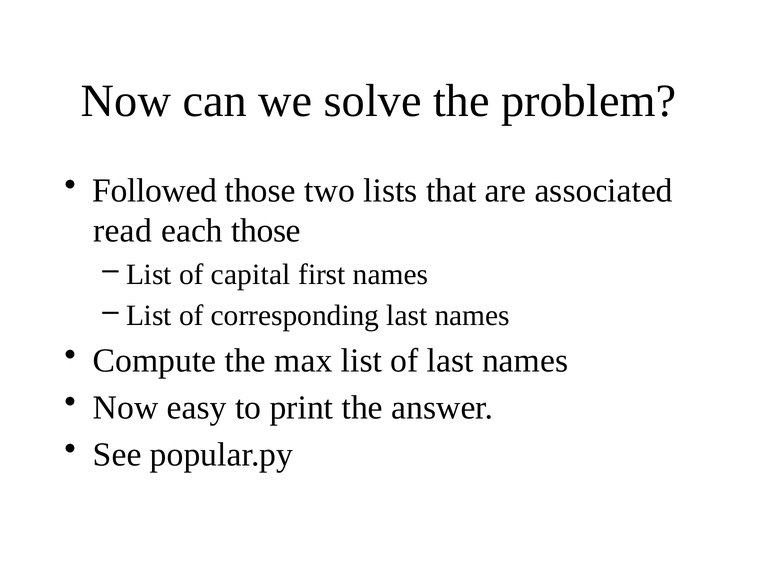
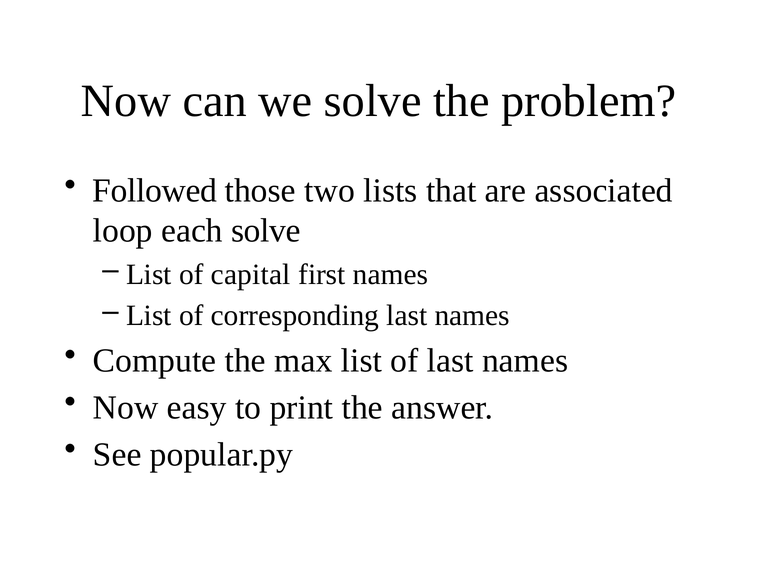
read: read -> loop
each those: those -> solve
